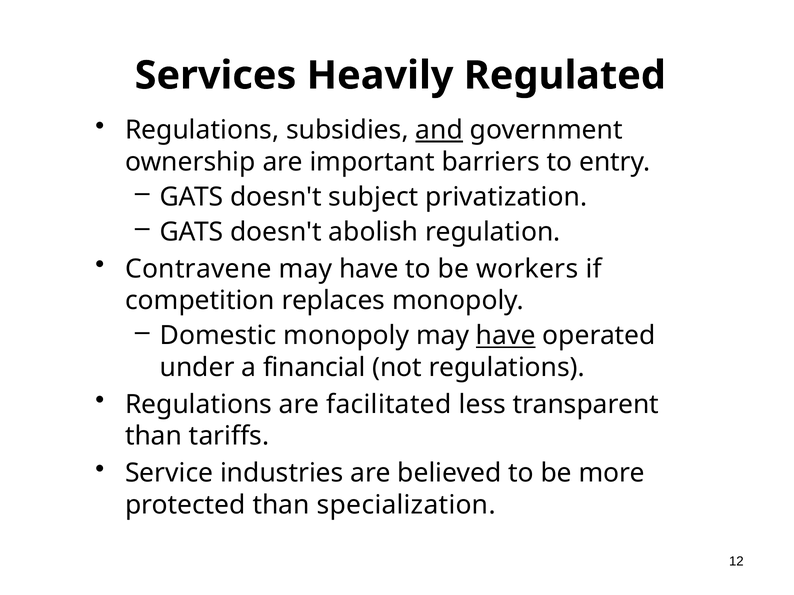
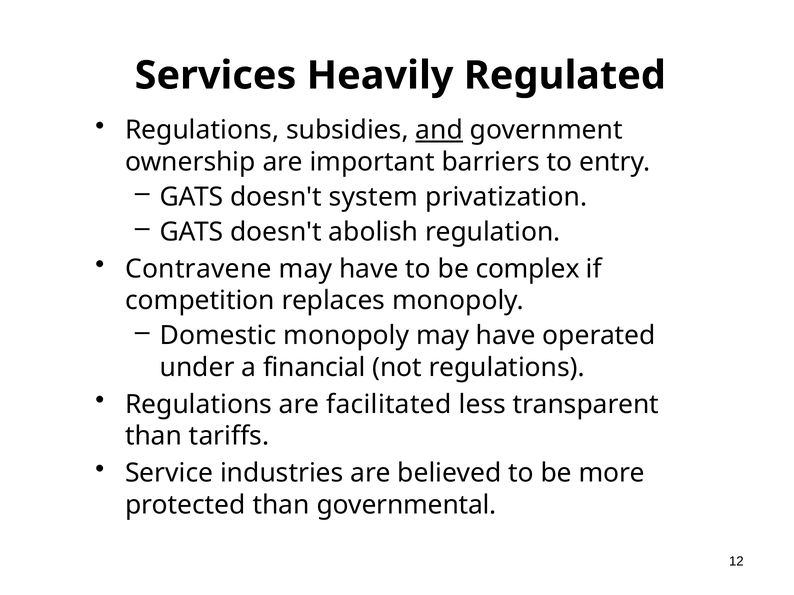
subject: subject -> system
workers: workers -> complex
have at (506, 336) underline: present -> none
specialization: specialization -> governmental
